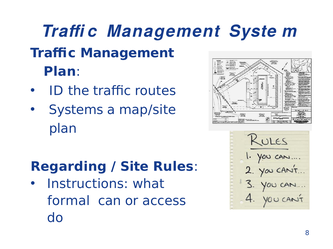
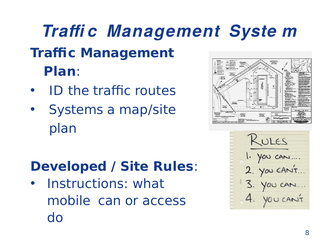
Regarding: Regarding -> Developed
formal: formal -> mobile
